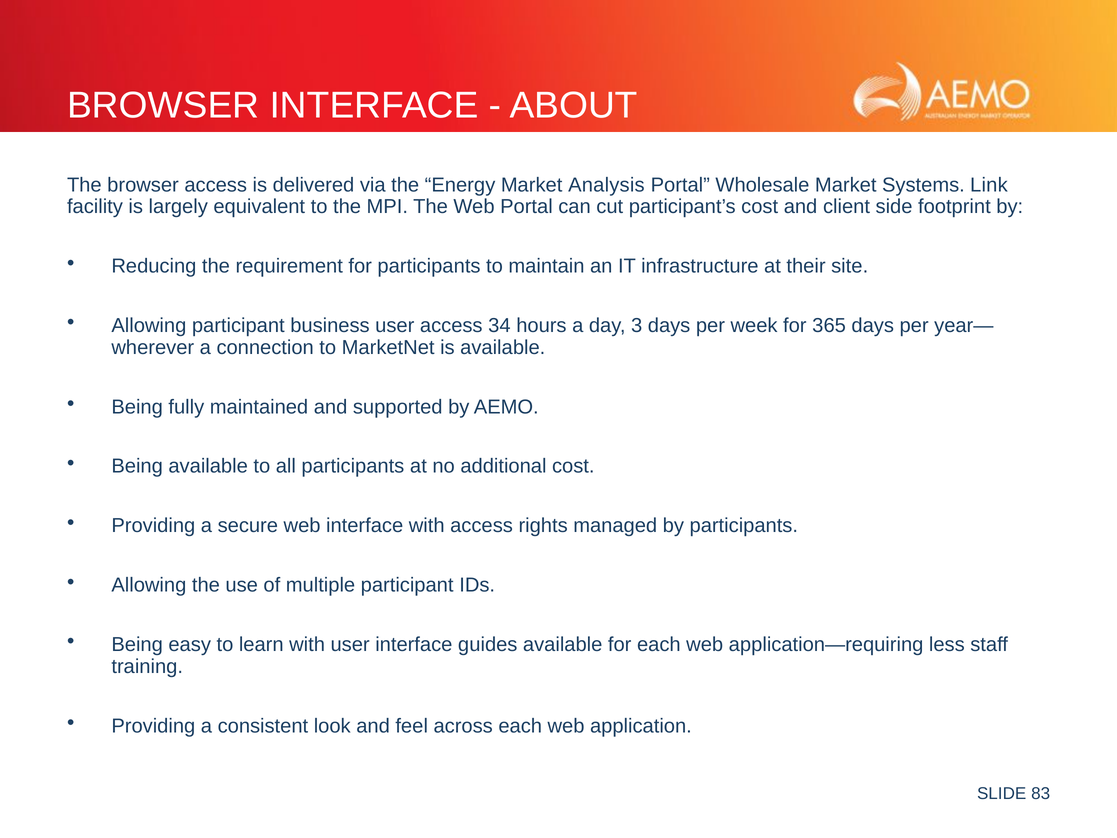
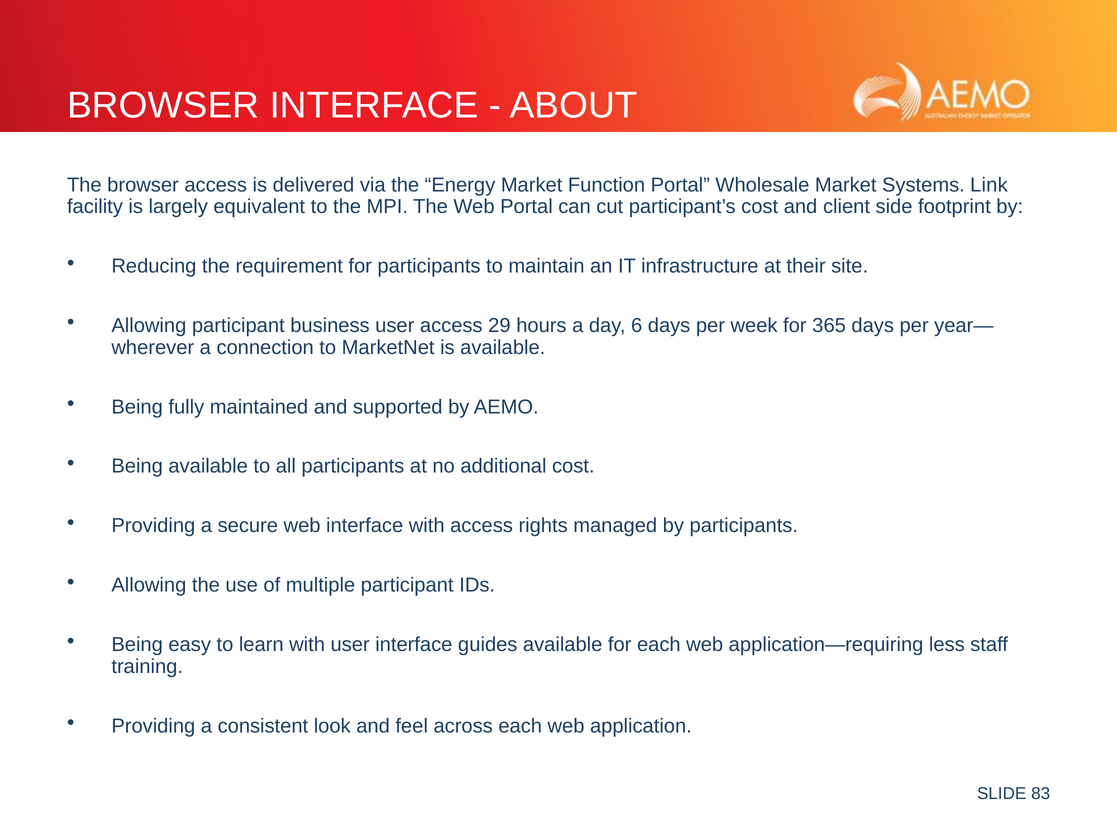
Analysis: Analysis -> Function
34: 34 -> 29
3: 3 -> 6
